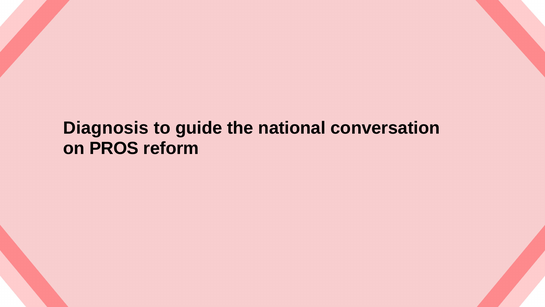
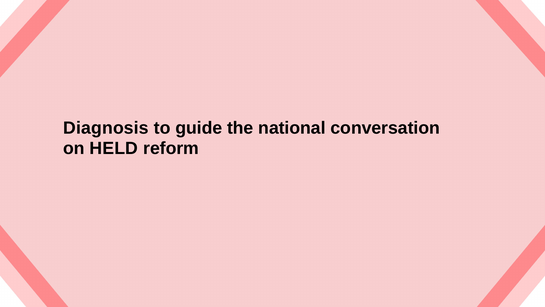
PROS: PROS -> HELD
